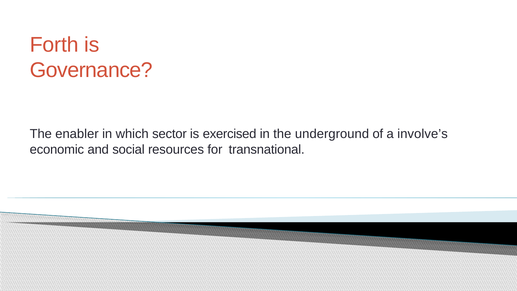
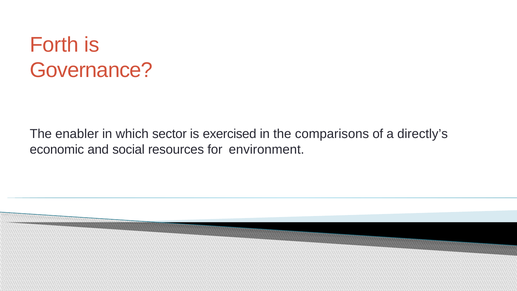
underground: underground -> comparisons
involve’s: involve’s -> directly’s
transnational: transnational -> environment
